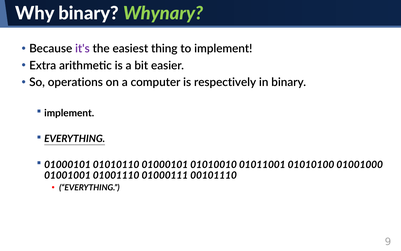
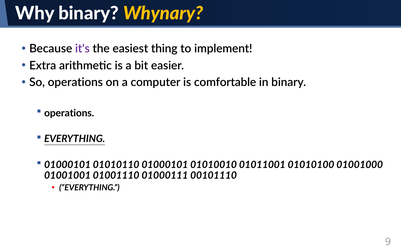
Whynary colour: light green -> yellow
respectively: respectively -> comfortable
implement at (69, 113): implement -> operations
